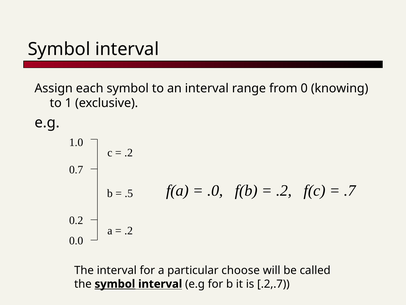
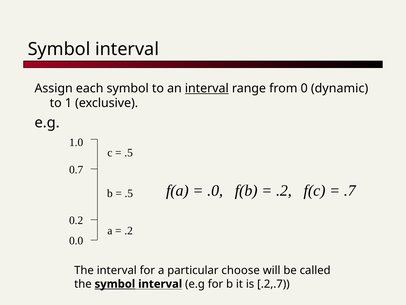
interval at (207, 88) underline: none -> present
knowing: knowing -> dynamic
.2 at (129, 152): .2 -> .5
